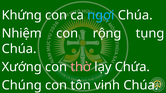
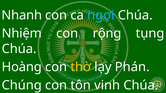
Khứng: Khứng -> Nhanh
Xướng: Xướng -> Hoàng
thờ colour: pink -> yellow
Chứa: Chứa -> Phán
